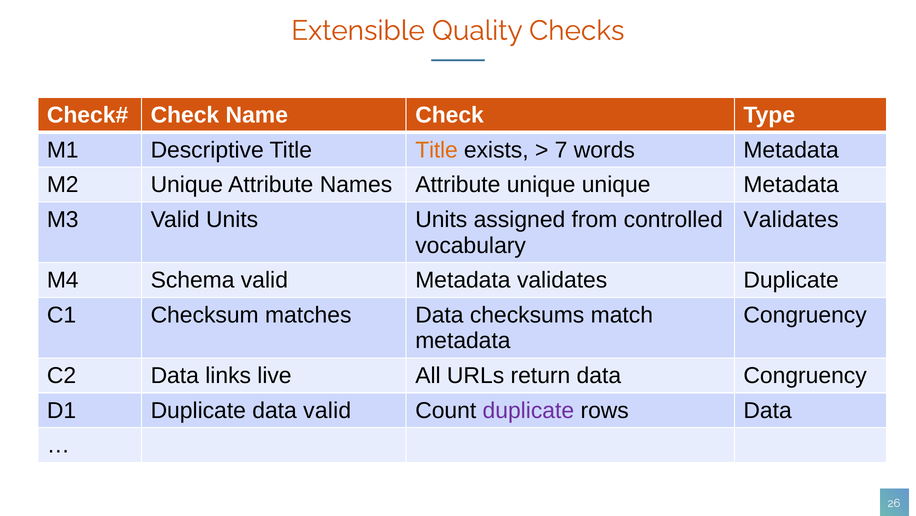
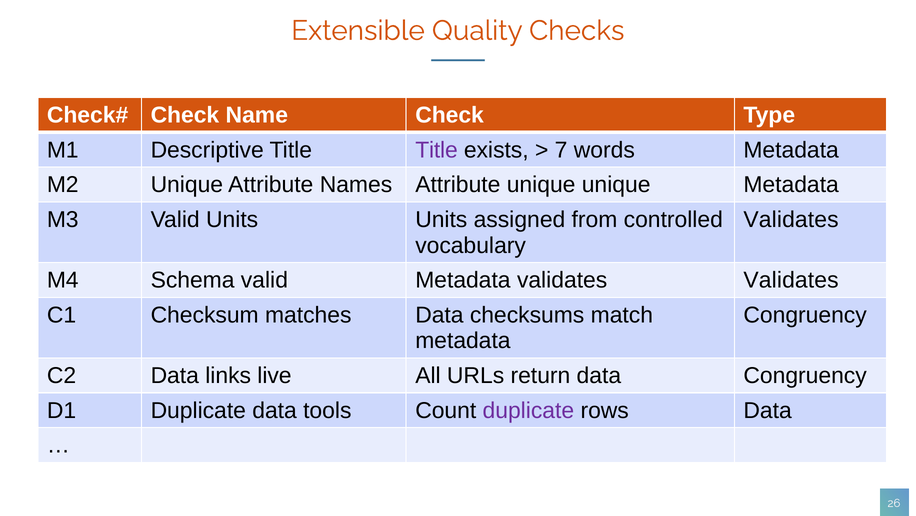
Title at (437, 150) colour: orange -> purple
validates Duplicate: Duplicate -> Validates
data valid: valid -> tools
